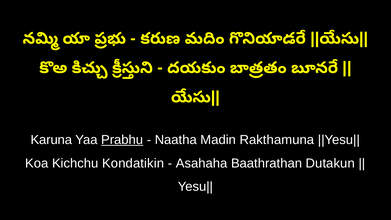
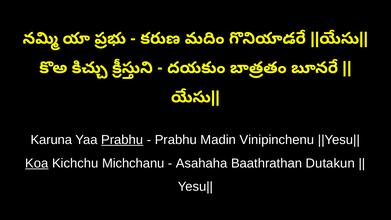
Naatha at (176, 140): Naatha -> Prabhu
Rakthamuna: Rakthamuna -> Vinipinchenu
Koa underline: none -> present
Kondatikin: Kondatikin -> Michchanu
